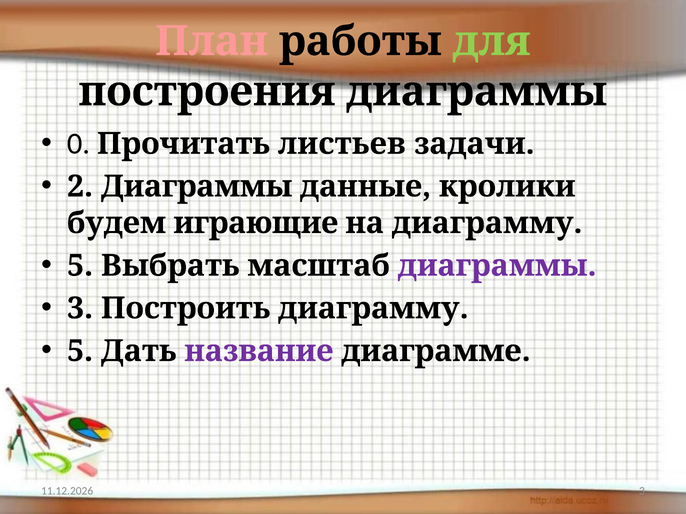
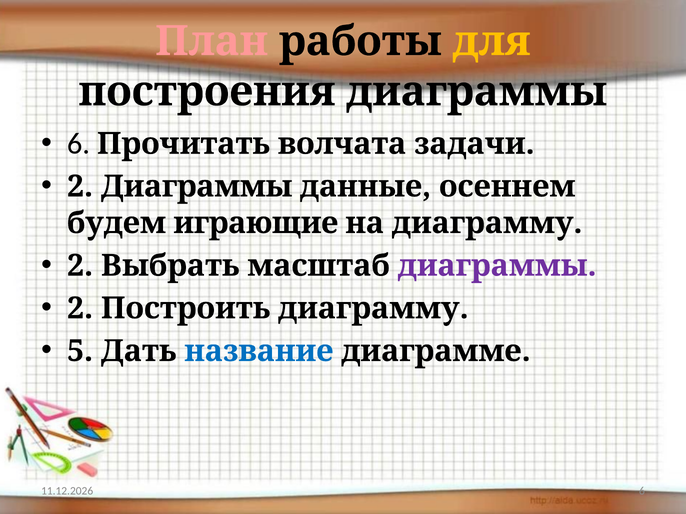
для colour: light green -> yellow
0 at (78, 144): 0 -> 6
листьев: листьев -> волчата
кролики: кролики -> осеннем
5 at (80, 266): 5 -> 2
3 at (80, 309): 3 -> 2
название colour: purple -> blue
3 at (642, 491): 3 -> 6
